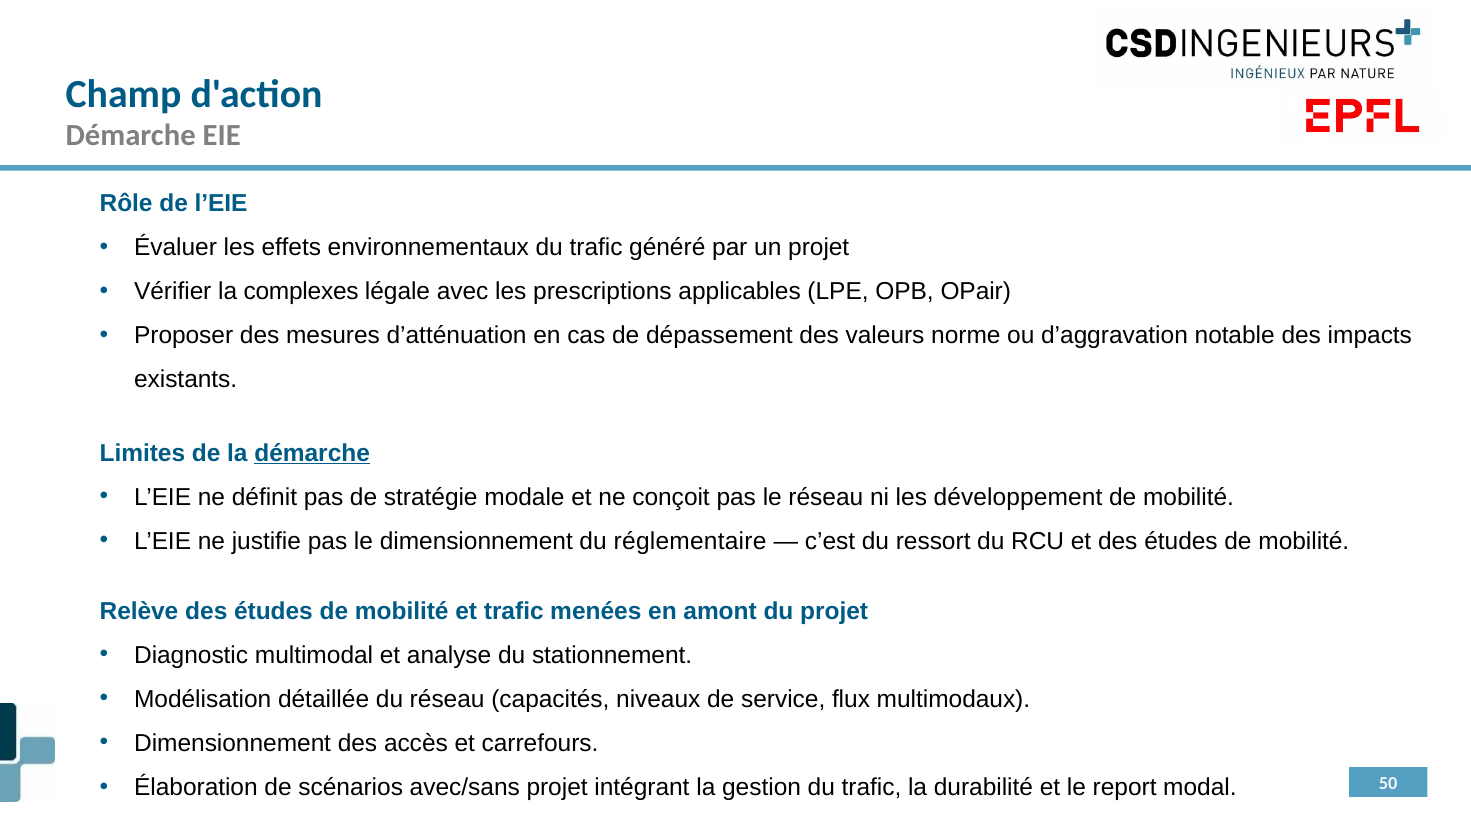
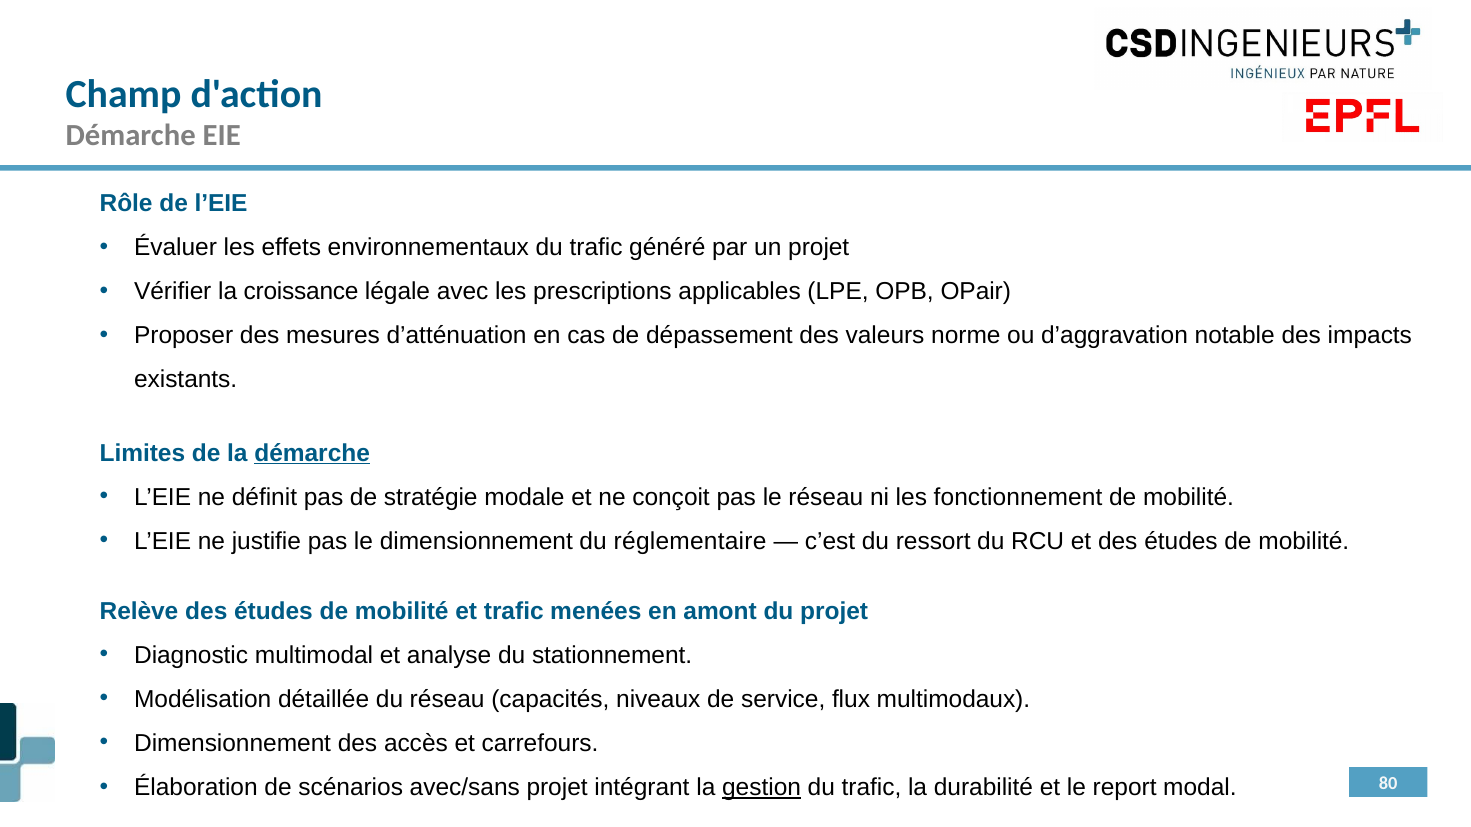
complexes: complexes -> croissance
développement: développement -> fonctionnement
gestion underline: none -> present
50: 50 -> 80
